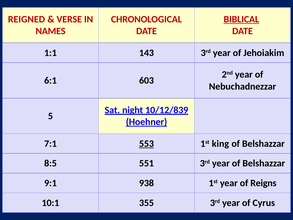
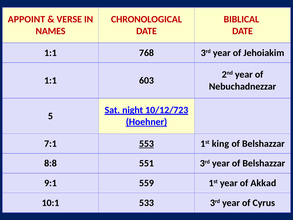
REIGNED: REIGNED -> APPOINT
BIBLICAL underline: present -> none
143: 143 -> 768
6:1 at (50, 80): 6:1 -> 1:1
10/12/839: 10/12/839 -> 10/12/723
8:5: 8:5 -> 8:8
938: 938 -> 559
Reigns: Reigns -> Akkad
355: 355 -> 533
